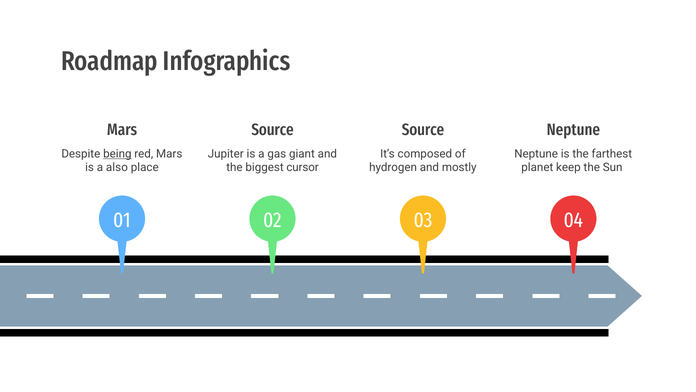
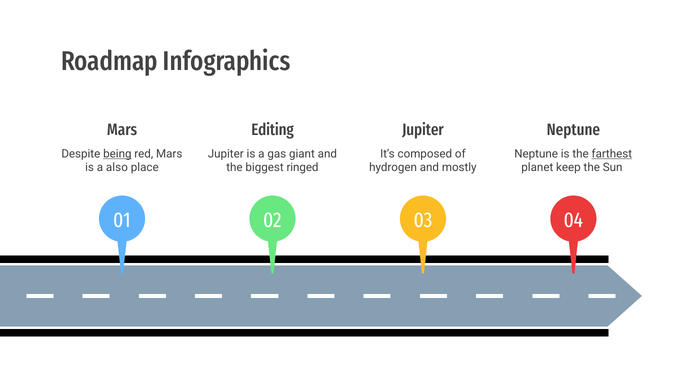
Source at (273, 130): Source -> Editing
Source at (423, 130): Source -> Jupiter
farthest underline: none -> present
cursor: cursor -> ringed
